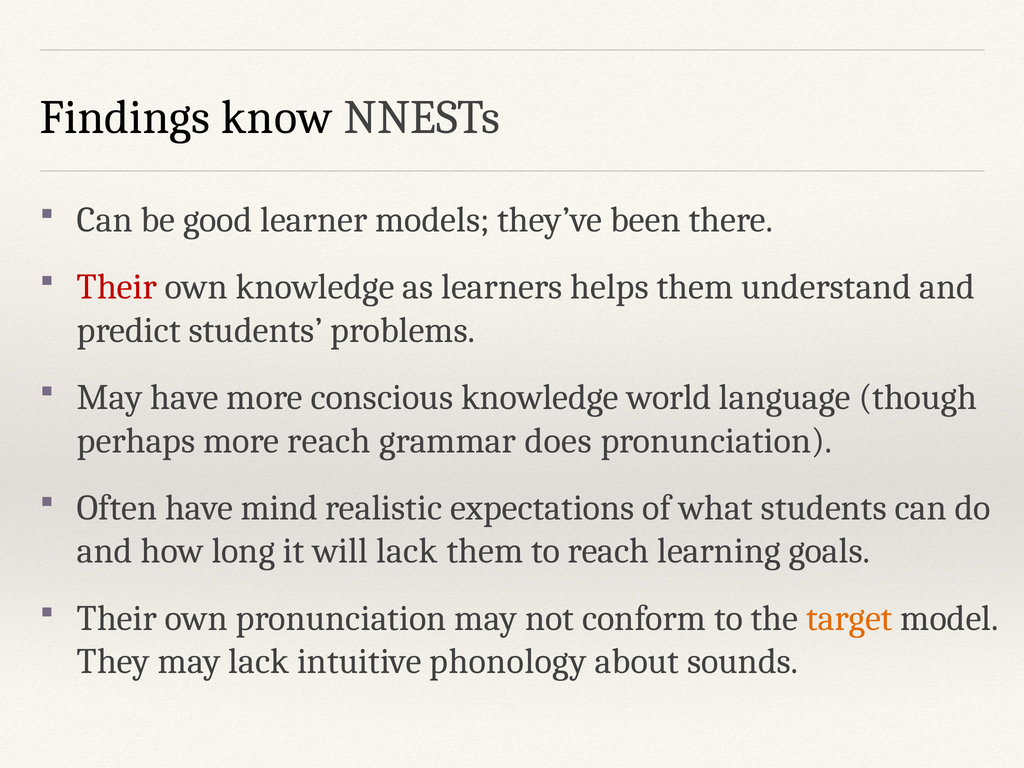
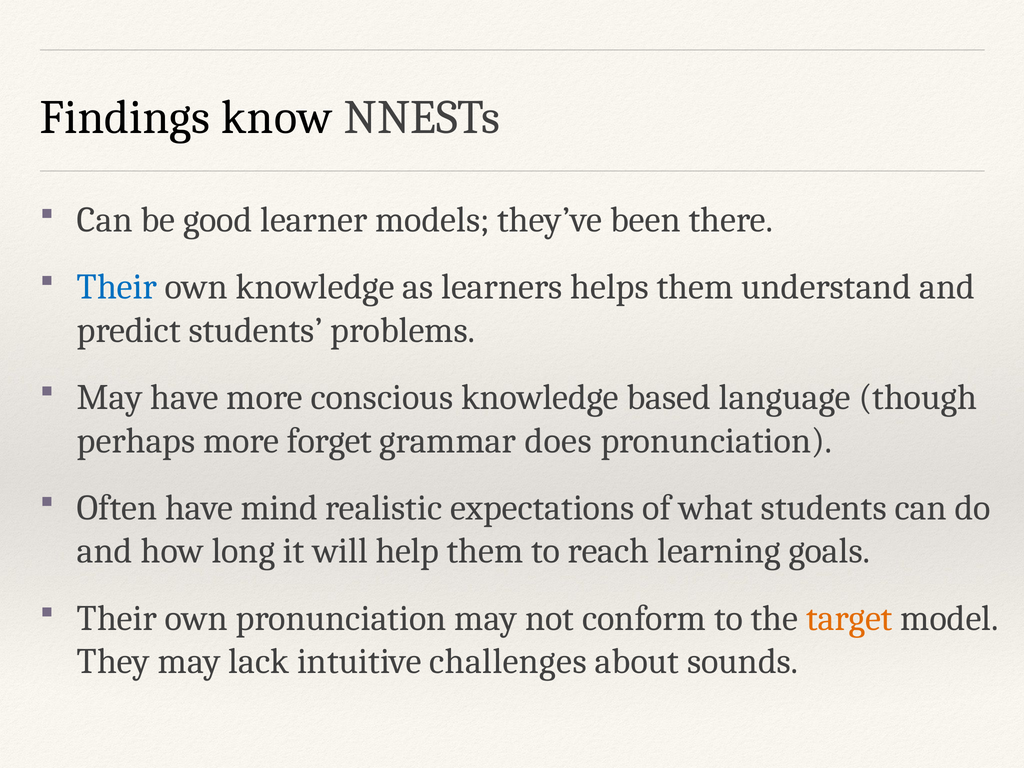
Their at (117, 287) colour: red -> blue
world: world -> based
more reach: reach -> forget
will lack: lack -> help
phonology: phonology -> challenges
